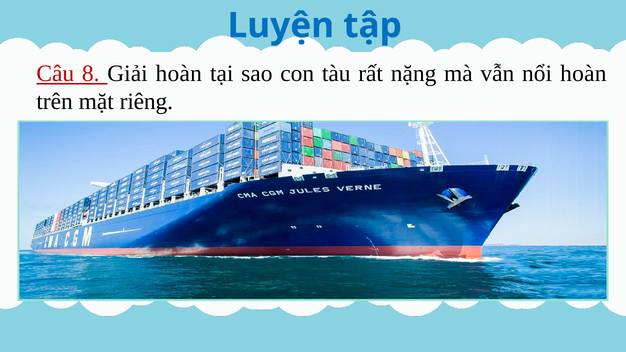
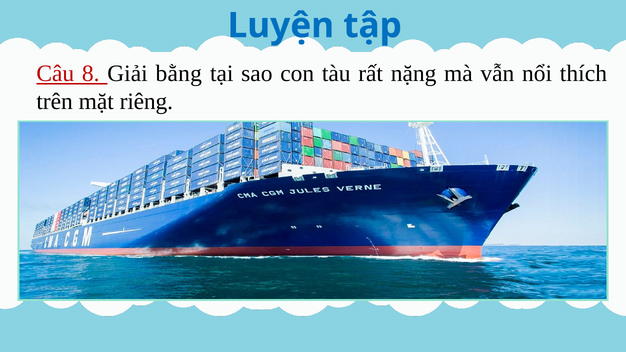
Giải hoàn: hoàn -> bằng
nổi hoàn: hoàn -> thích
